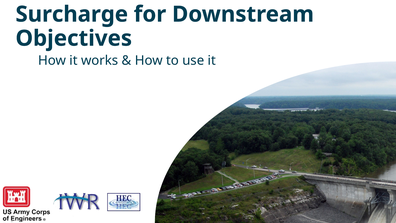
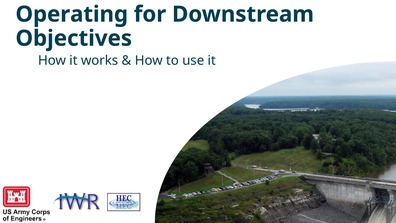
Surcharge: Surcharge -> Operating
